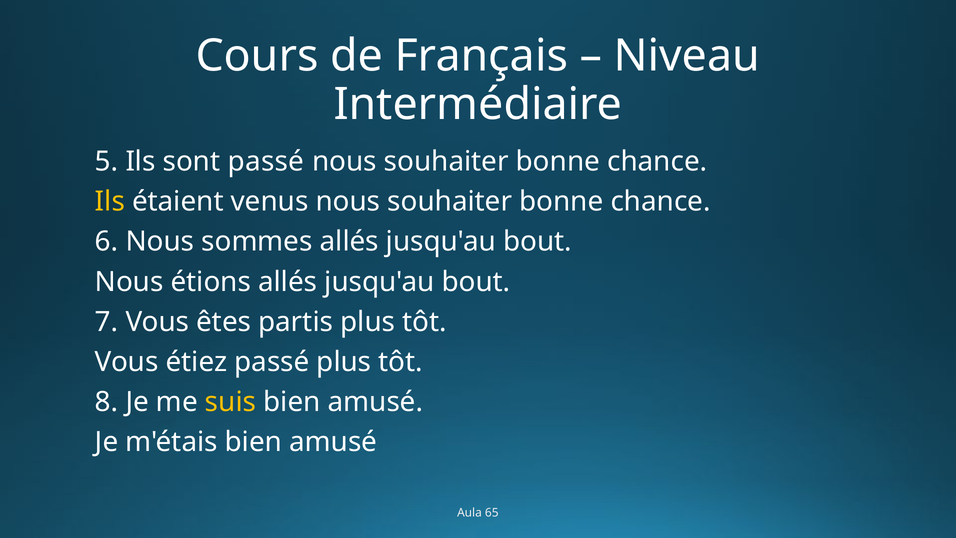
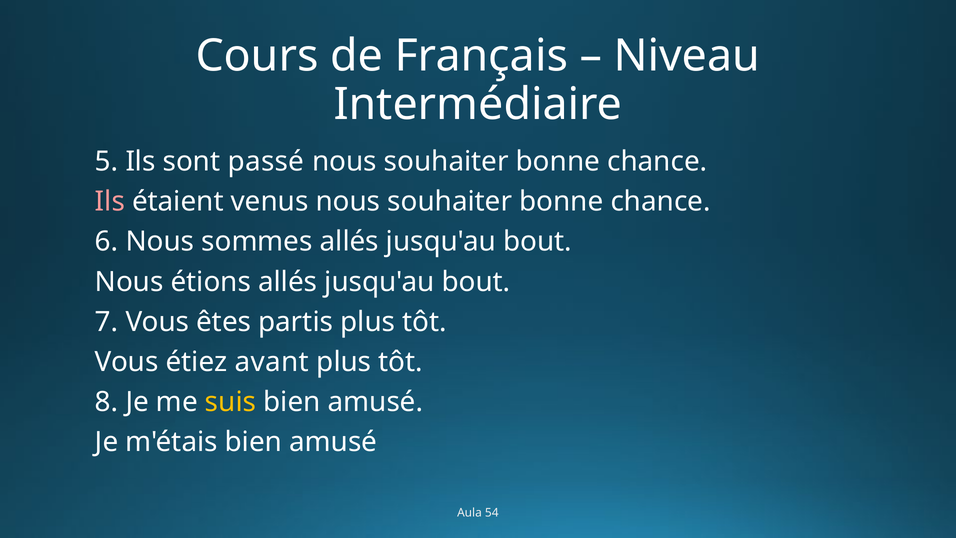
Ils at (110, 202) colour: yellow -> pink
étiez passé: passé -> avant
65: 65 -> 54
